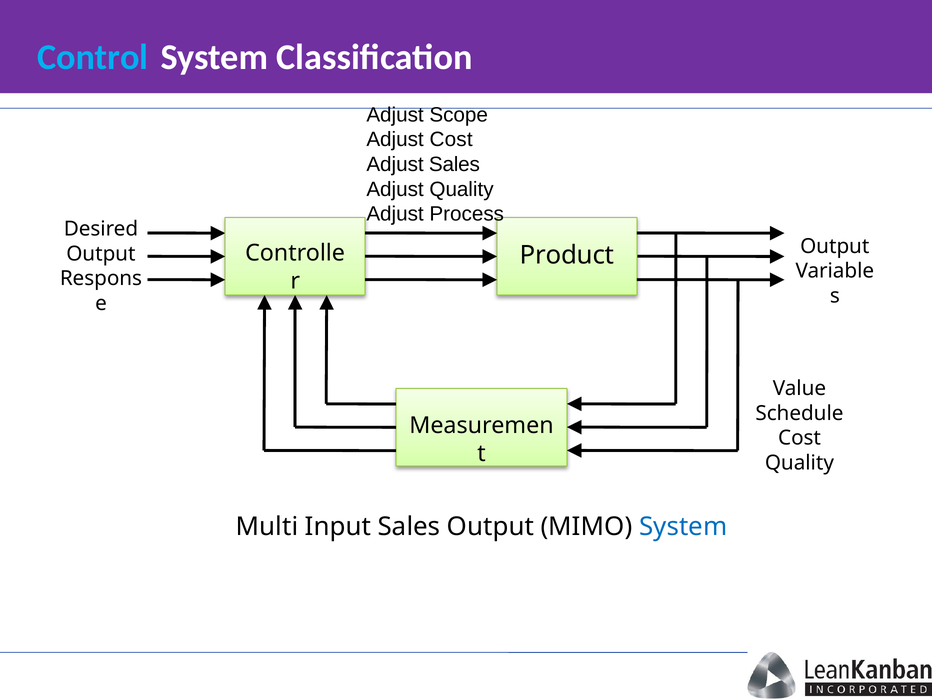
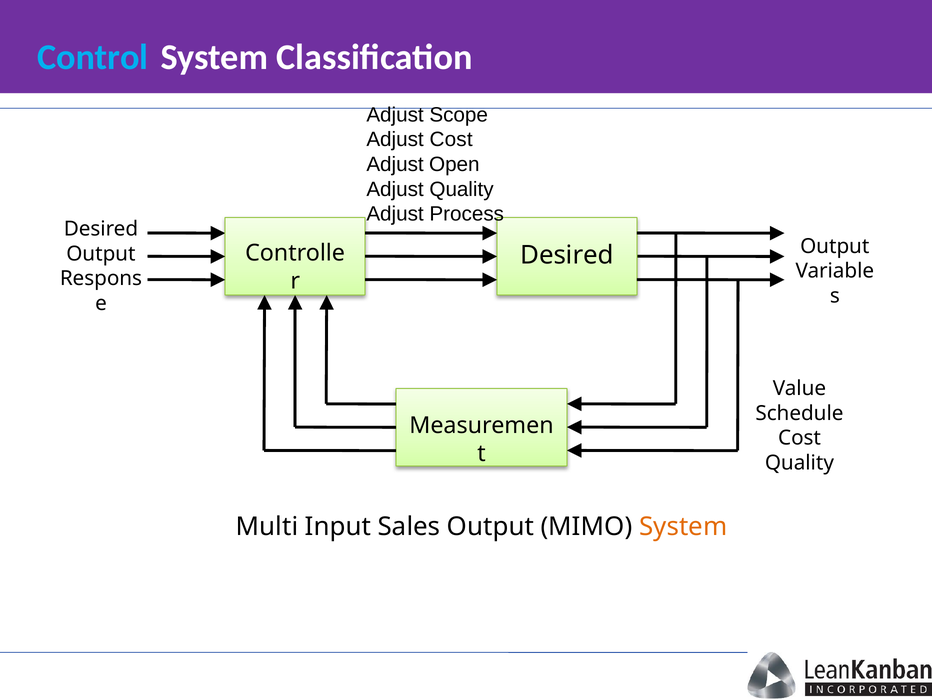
Adjust Sales: Sales -> Open
Product at (567, 255): Product -> Desired
System at (683, 527) colour: blue -> orange
